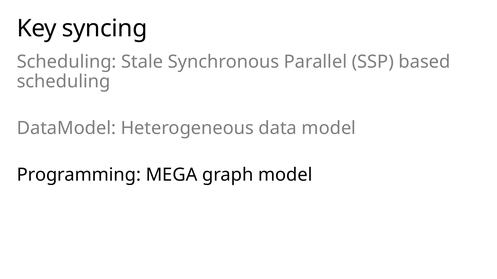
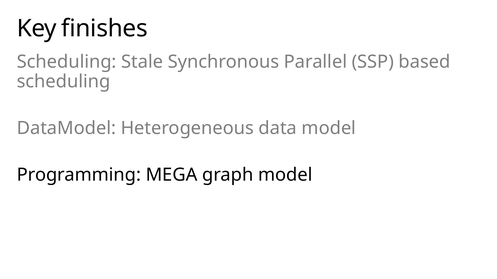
syncing: syncing -> finishes
